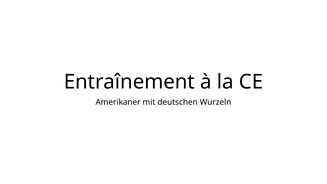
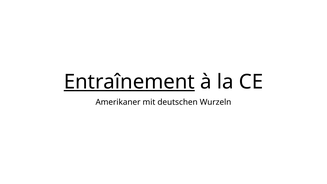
Entraînement underline: none -> present
